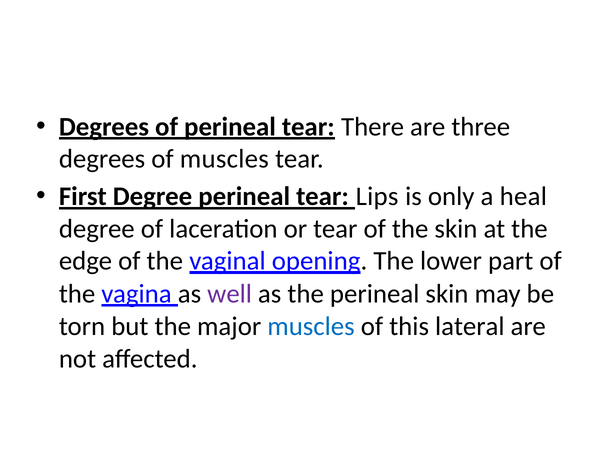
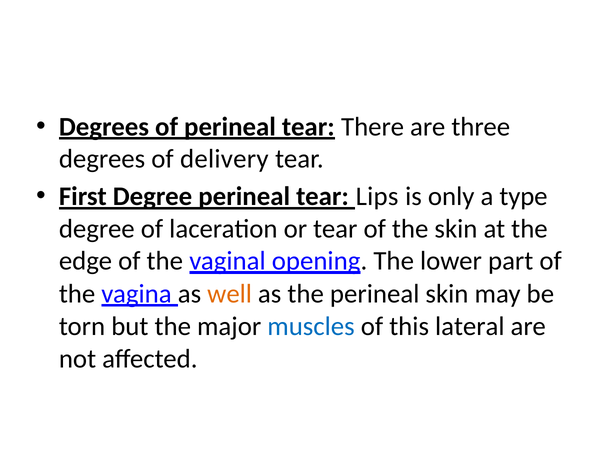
of muscles: muscles -> delivery
heal: heal -> type
well colour: purple -> orange
